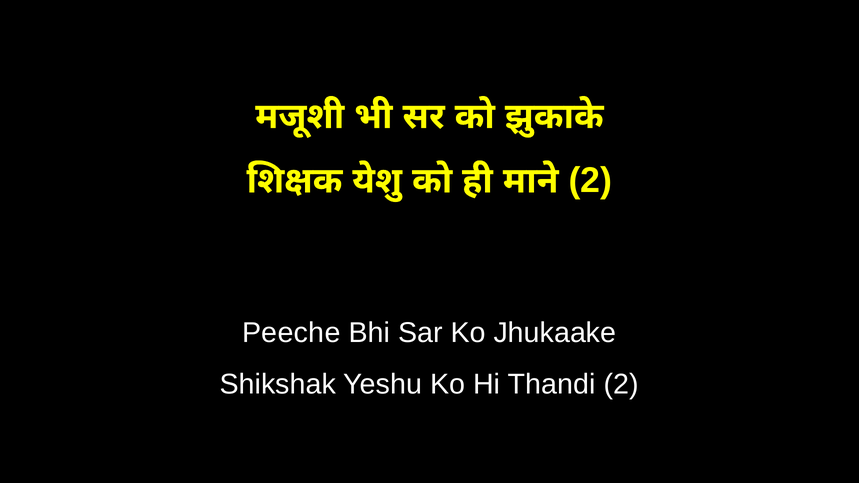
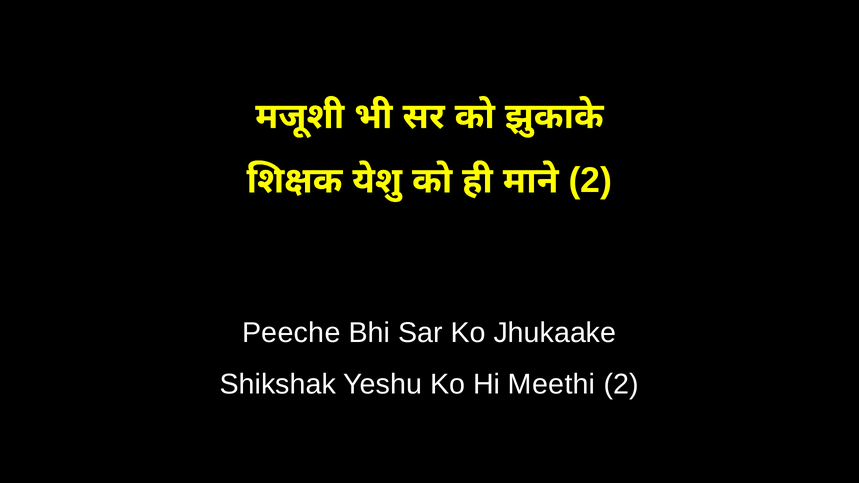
Thandi: Thandi -> Meethi
